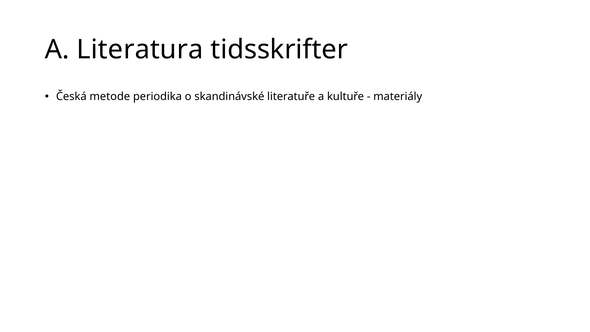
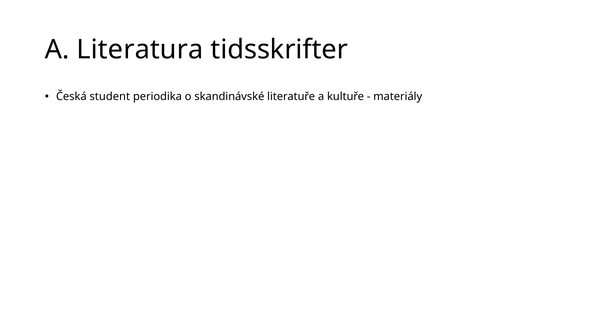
metode: metode -> student
